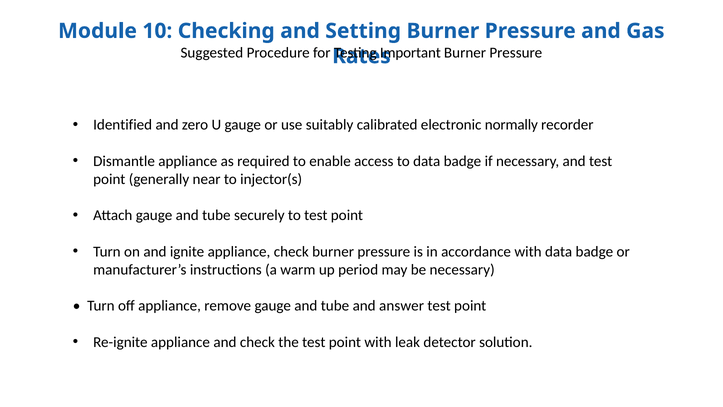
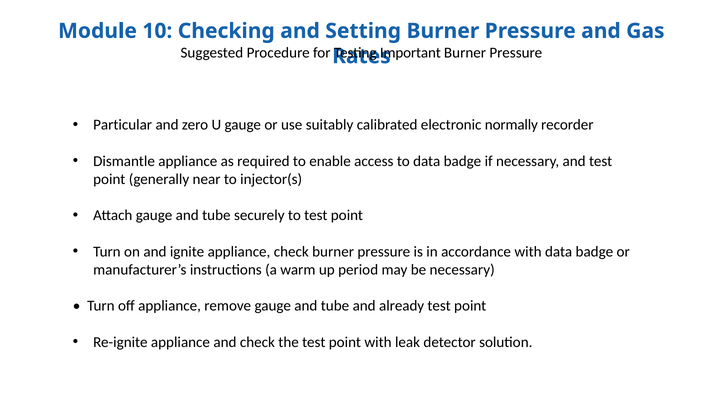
Identified: Identified -> Particular
answer: answer -> already
